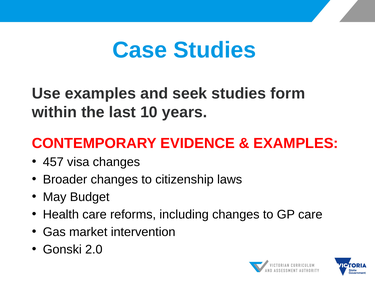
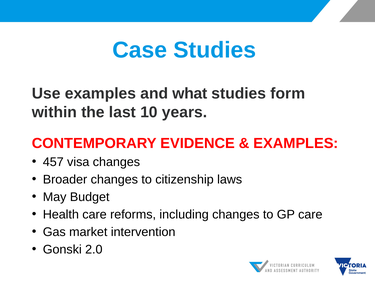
seek: seek -> what
